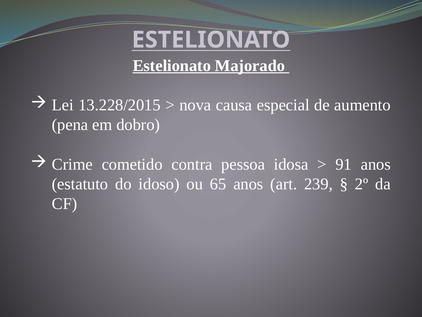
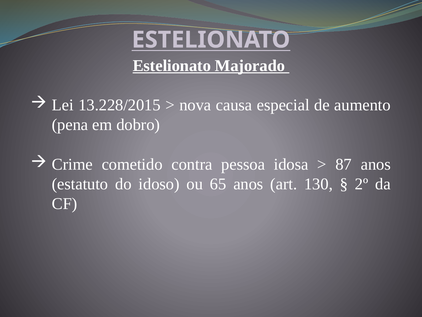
91: 91 -> 87
239: 239 -> 130
